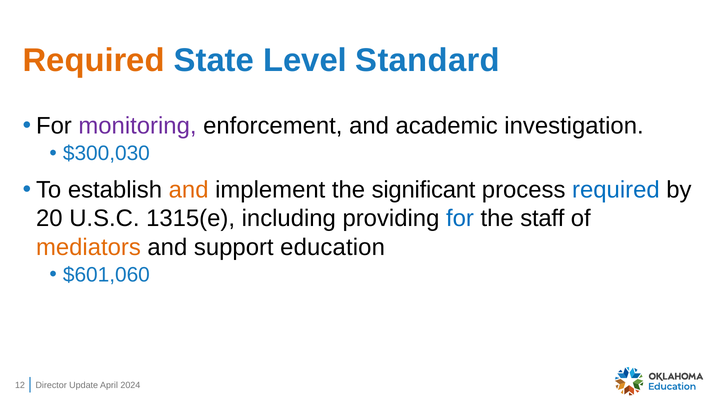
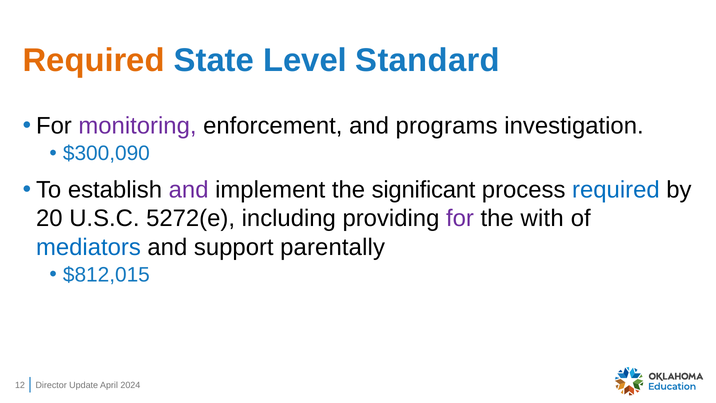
academic: academic -> programs
$300,030: $300,030 -> $300,090
and at (189, 190) colour: orange -> purple
1315(e: 1315(e -> 5272(e
for at (460, 218) colour: blue -> purple
staff: staff -> with
mediators colour: orange -> blue
education: education -> parentally
$601,060: $601,060 -> $812,015
